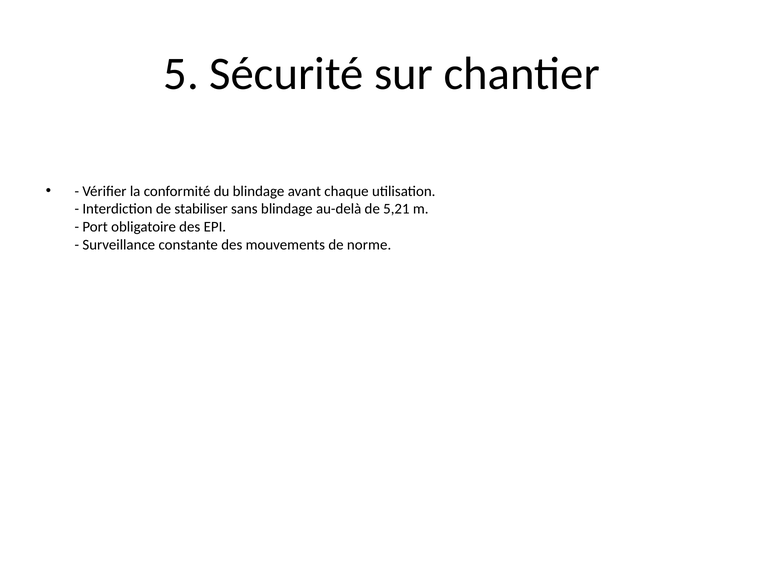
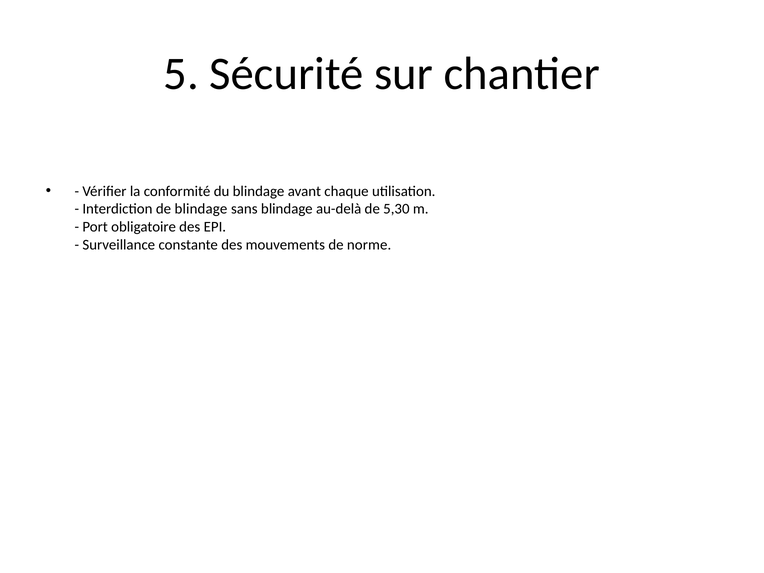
de stabiliser: stabiliser -> blindage
5,21: 5,21 -> 5,30
